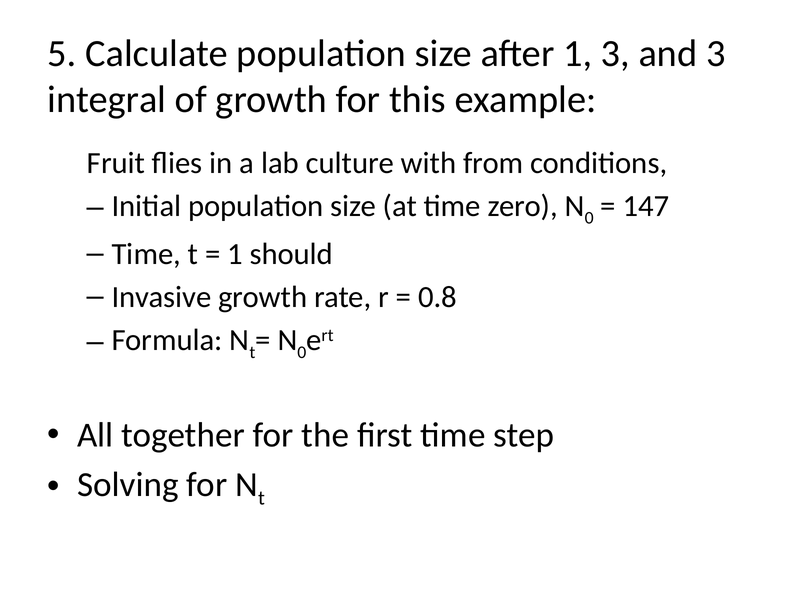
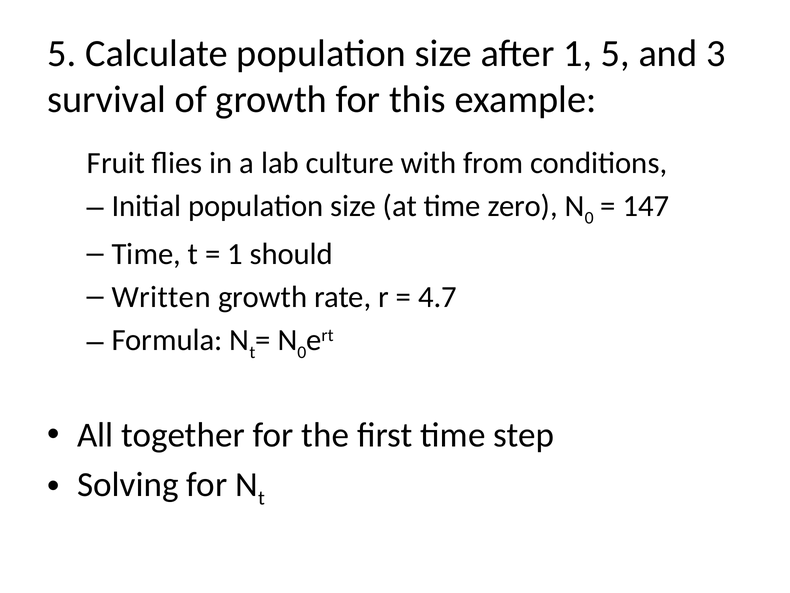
1 3: 3 -> 5
integral: integral -> survival
Invasive: Invasive -> Written
0.8: 0.8 -> 4.7
